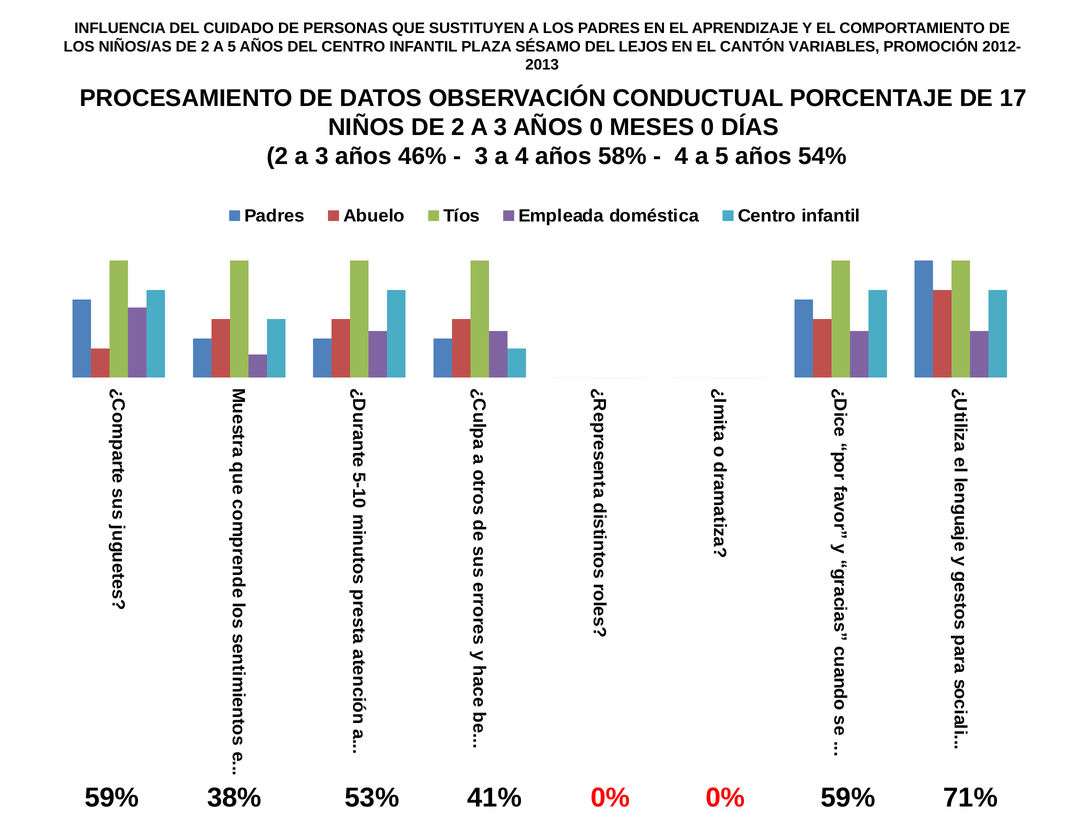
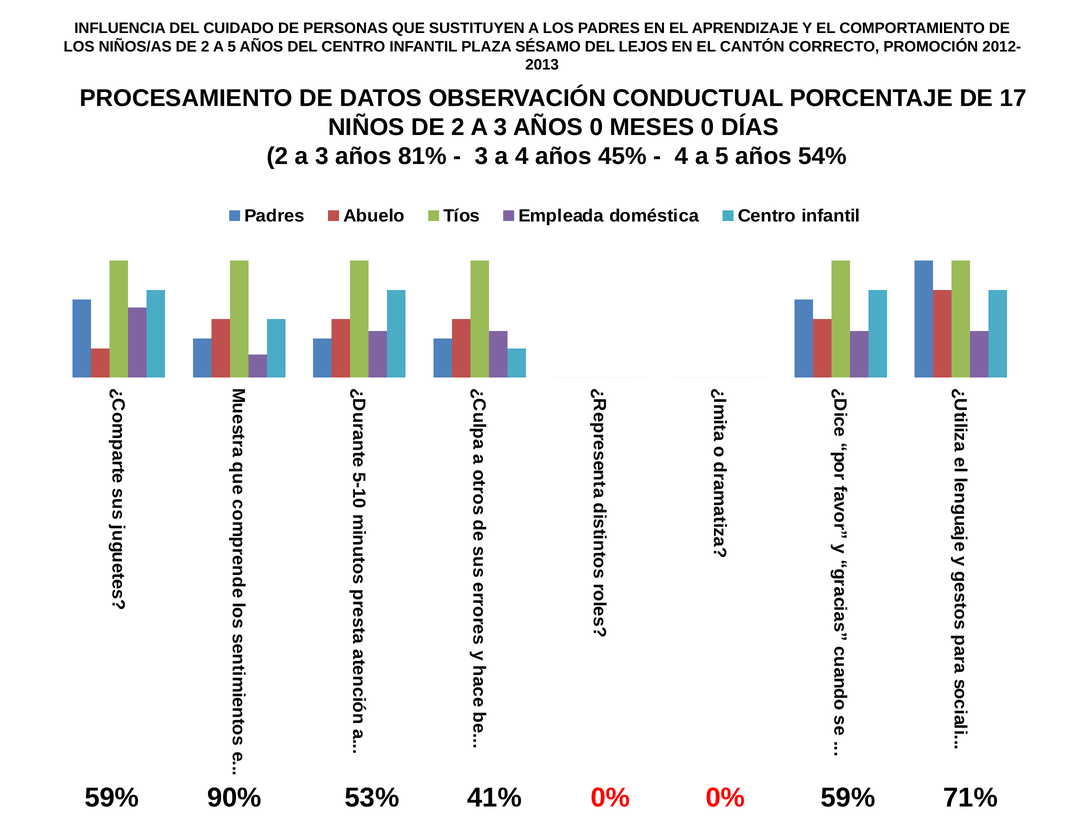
VARIABLES: VARIABLES -> CORRECTO
46%: 46% -> 81%
58%: 58% -> 45%
38%: 38% -> 90%
